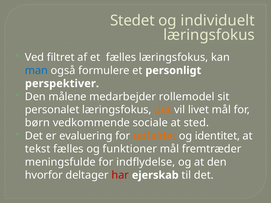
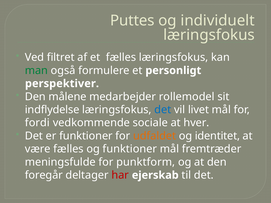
Stedet: Stedet -> Puttes
man colour: blue -> green
personalet: personalet -> indflydelse
det at (163, 110) colour: orange -> blue
børn: børn -> fordi
sted: sted -> hver
er evaluering: evaluering -> funktioner
tekst: tekst -> være
indflydelse: indflydelse -> punktform
hvorfor: hvorfor -> foregår
